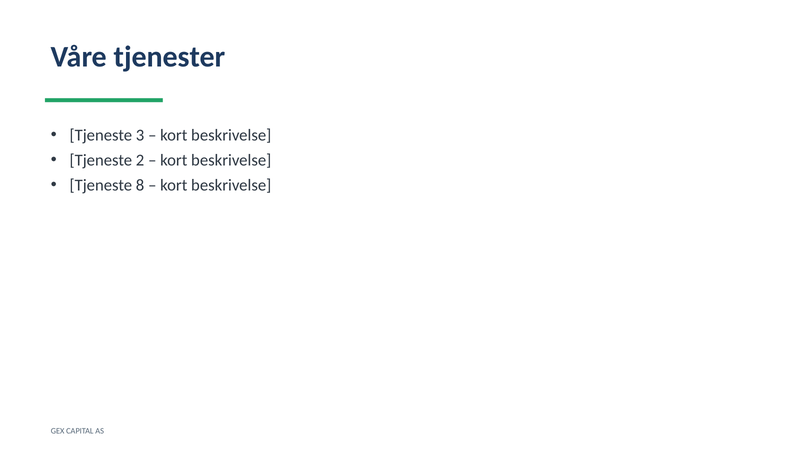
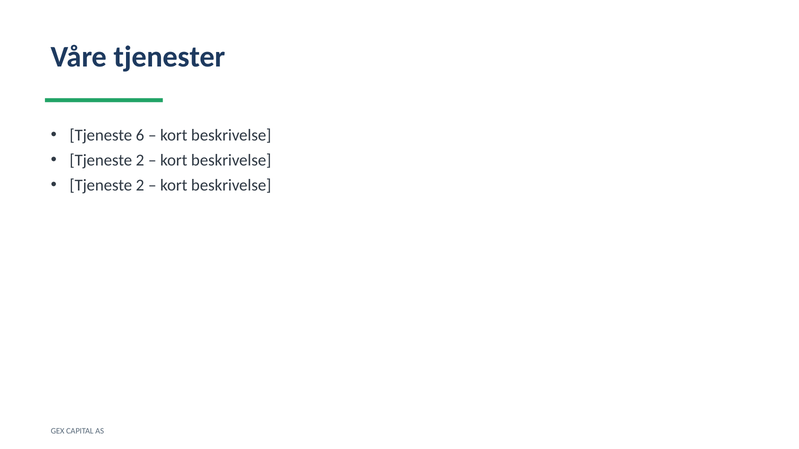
3: 3 -> 6
8 at (140, 185): 8 -> 2
